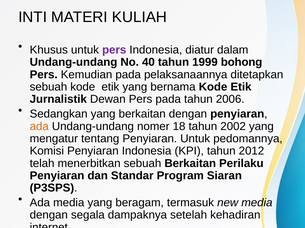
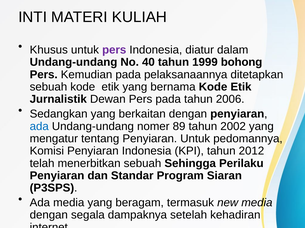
ada at (39, 127) colour: orange -> blue
18: 18 -> 89
sebuah Berkaitan: Berkaitan -> Sehingga
